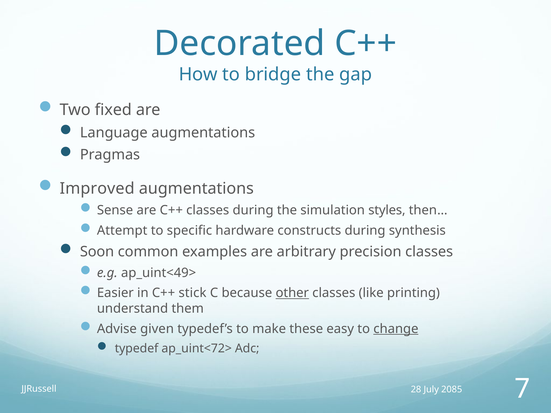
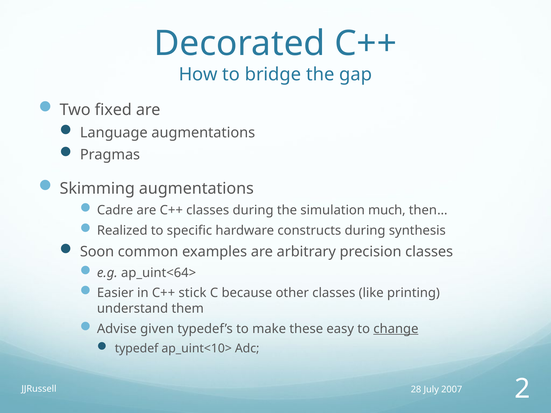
Improved: Improved -> Skimming
Sense: Sense -> Cadre
styles: styles -> much
Attempt: Attempt -> Realized
ap_uint<49>: ap_uint<49> -> ap_uint<64>
other underline: present -> none
ap_uint<72>: ap_uint<72> -> ap_uint<10>
7: 7 -> 2
2085: 2085 -> 2007
